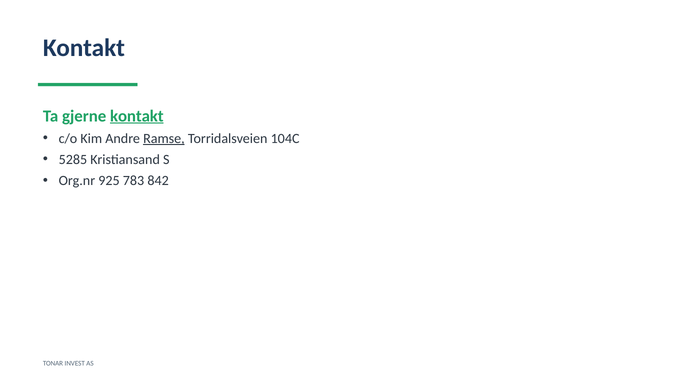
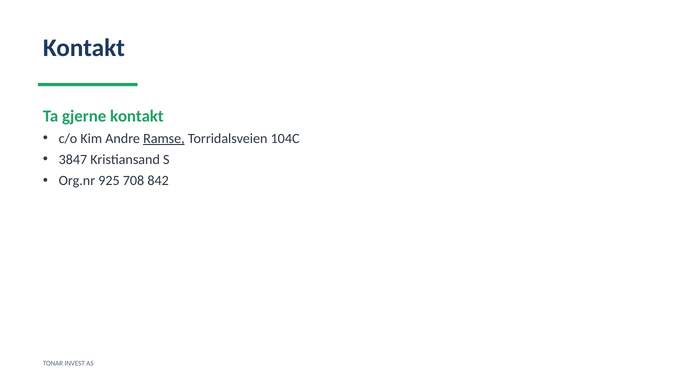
kontakt at (137, 116) underline: present -> none
5285: 5285 -> 3847
783: 783 -> 708
